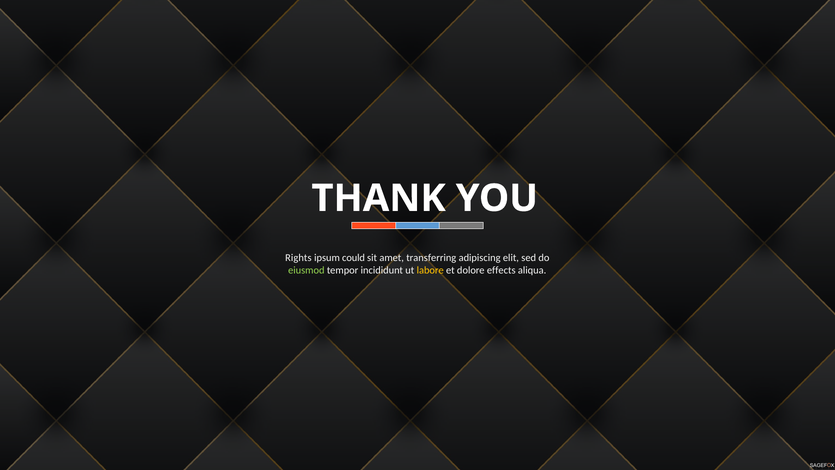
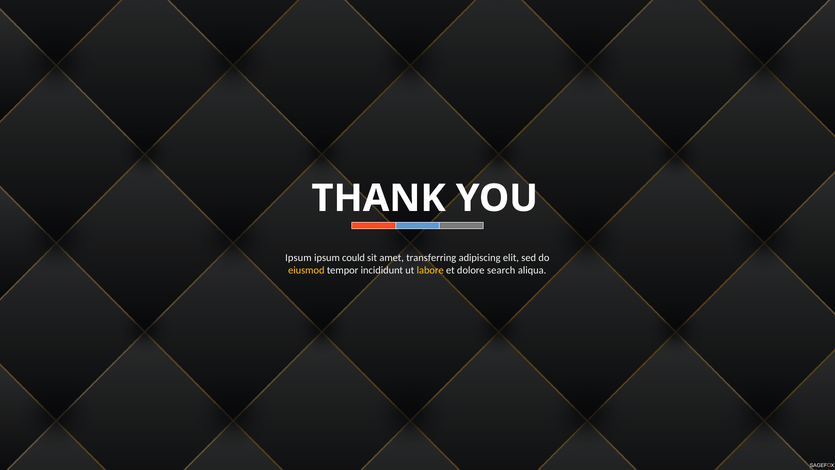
Rights at (298, 258): Rights -> Ipsum
eiusmod colour: light green -> yellow
effects: effects -> search
